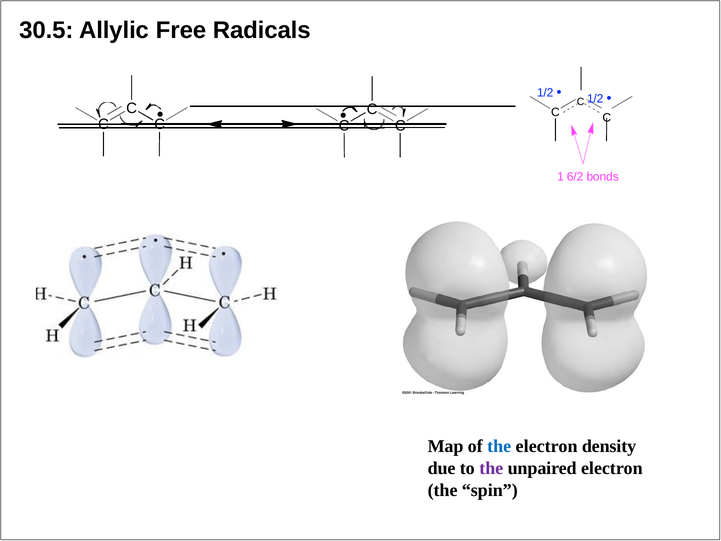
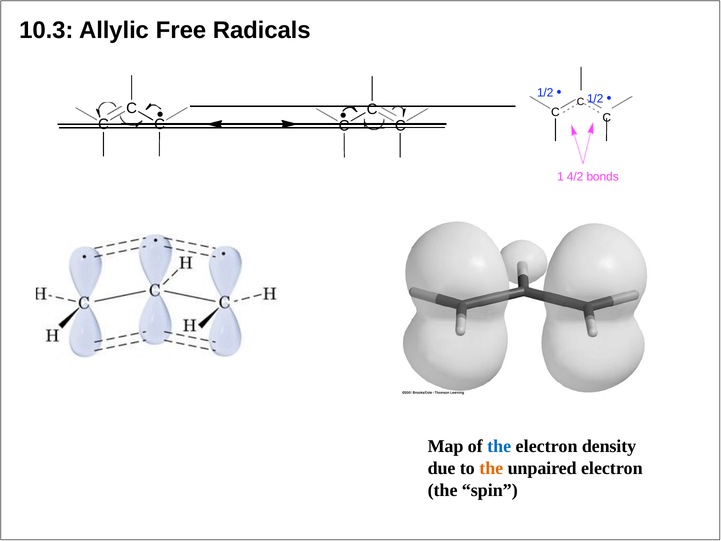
30.5: 30.5 -> 10.3
6/2: 6/2 -> 4/2
the at (491, 468) colour: purple -> orange
